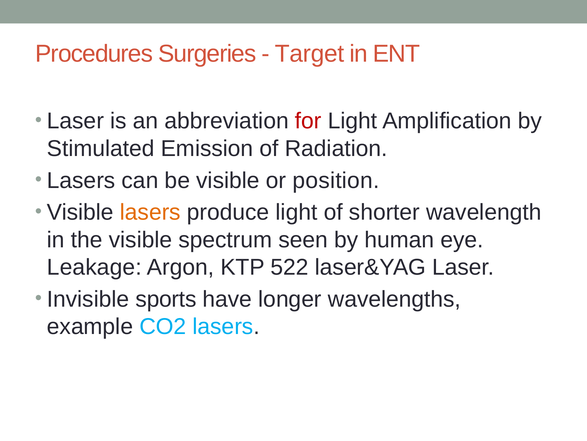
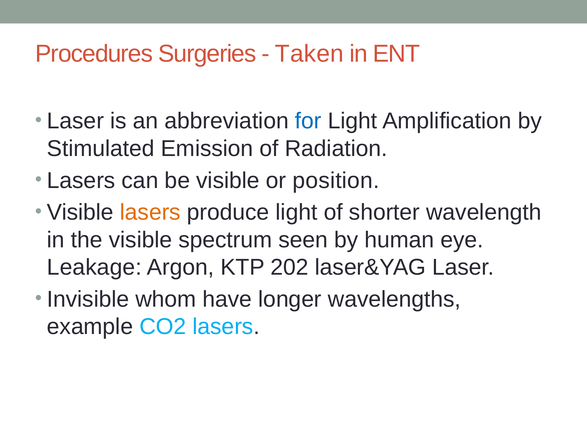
Target: Target -> Taken
for colour: red -> blue
522: 522 -> 202
sports: sports -> whom
